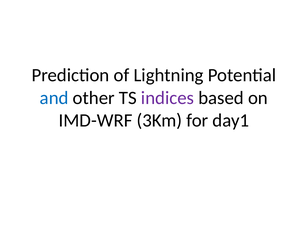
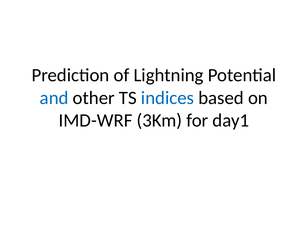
indices colour: purple -> blue
